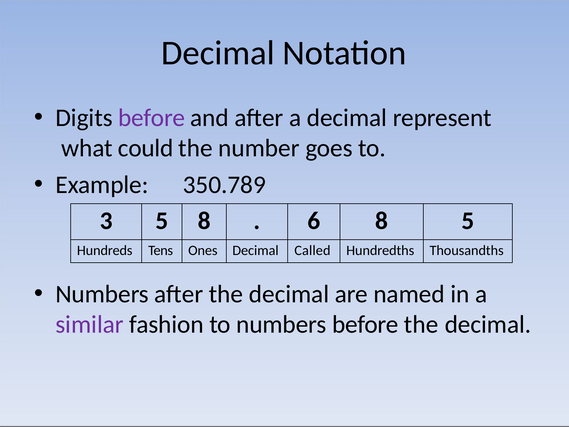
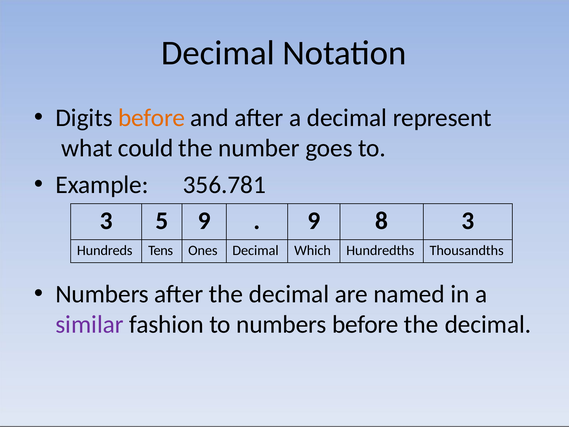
before at (152, 118) colour: purple -> orange
350.789: 350.789 -> 356.781
5 8: 8 -> 9
6 at (314, 221): 6 -> 9
8 5: 5 -> 3
Called: Called -> Which
